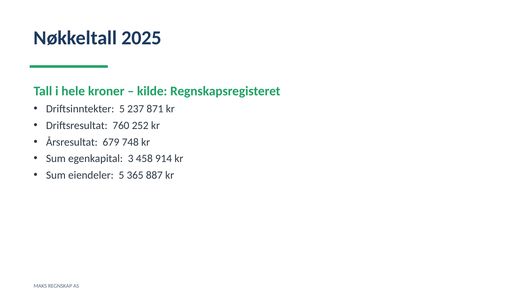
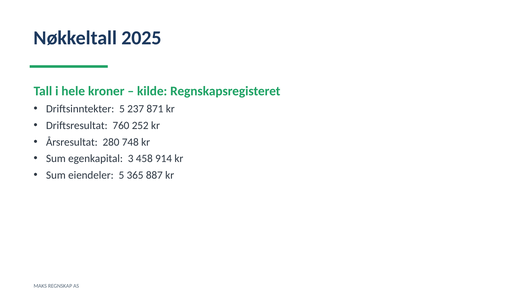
679: 679 -> 280
